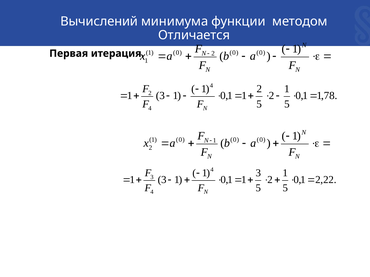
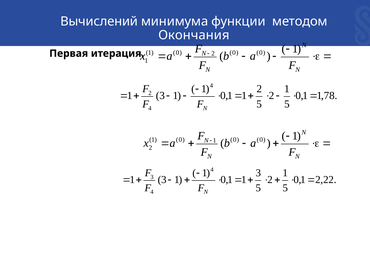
Отличается: Отличается -> Окончания
